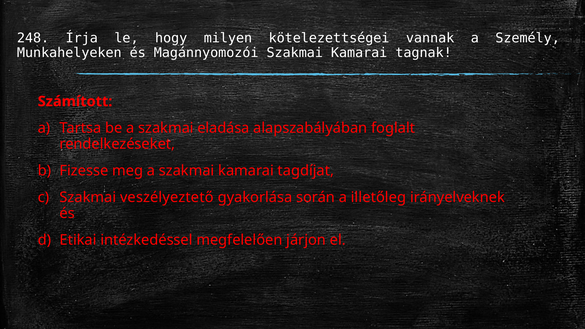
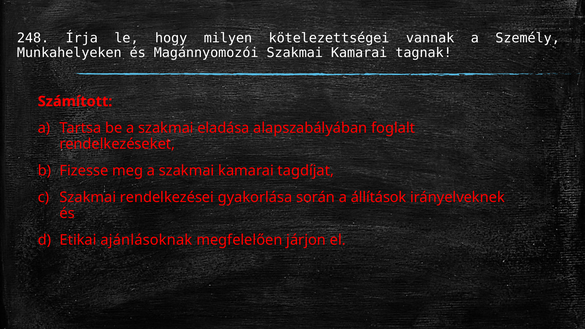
veszélyeztető: veszélyeztető -> rendelkezései
illetőleg: illetőleg -> állítások
intézkedéssel: intézkedéssel -> ajánlásoknak
